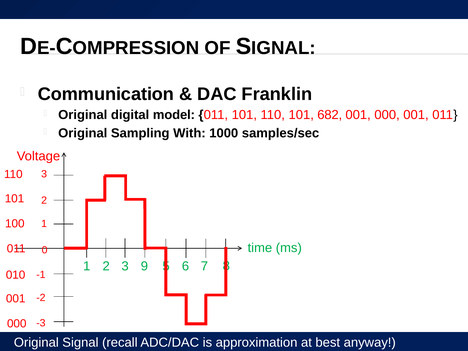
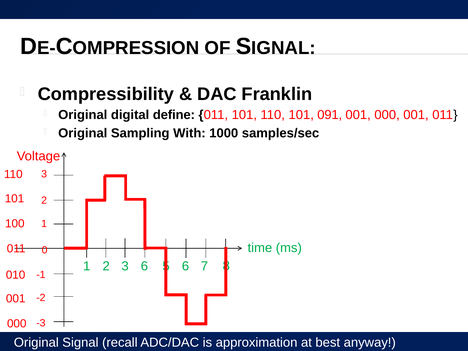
Communication: Communication -> Compressibility
model: model -> define
682: 682 -> 091
3 9: 9 -> 6
